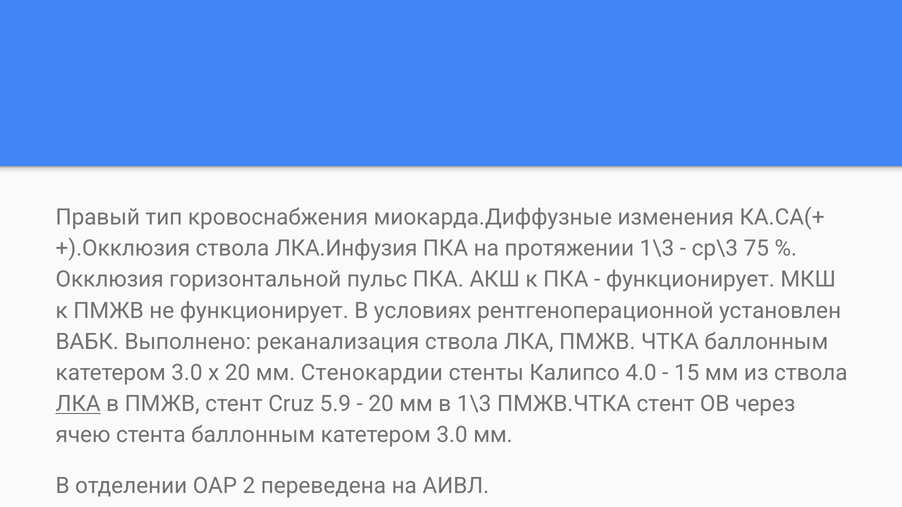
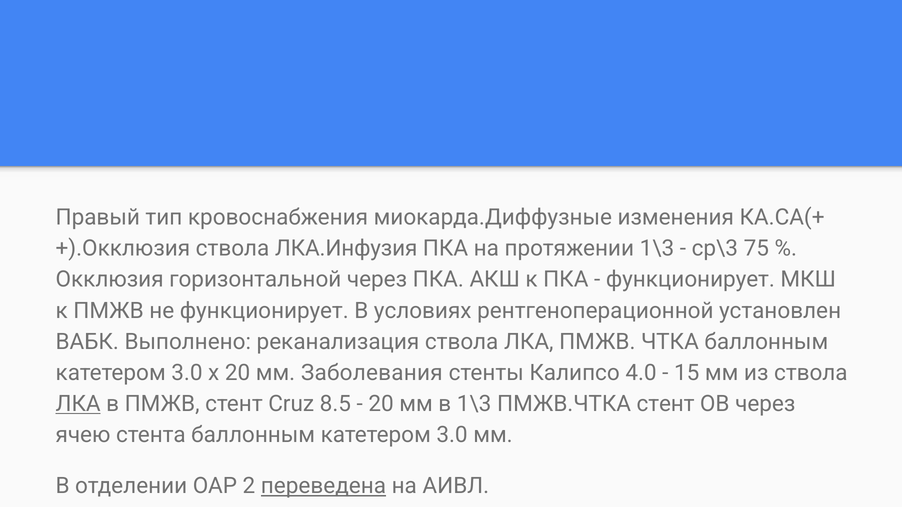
горизонтальной пульс: пульс -> через
Стенокардии: Стенокардии -> Заболевания
5.9: 5.9 -> 8.5
переведена underline: none -> present
